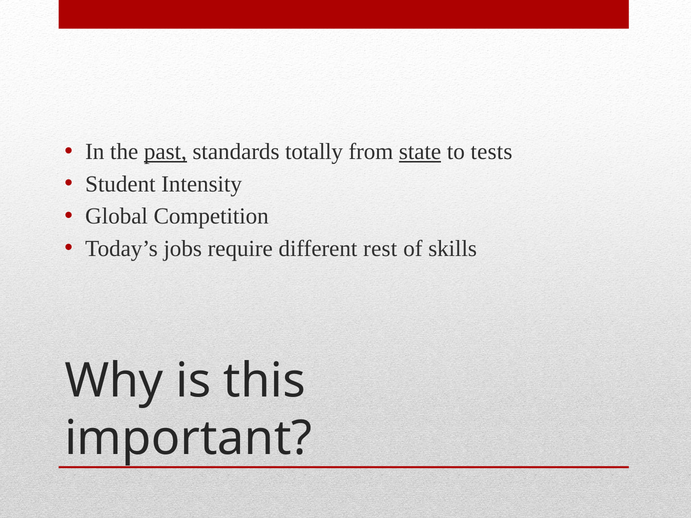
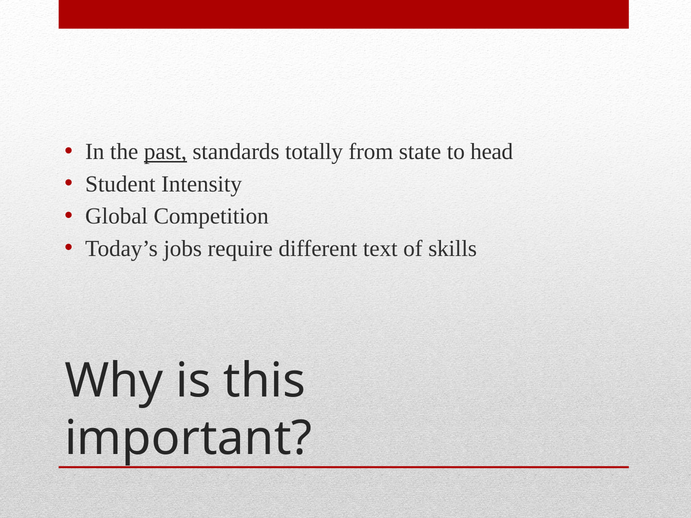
state underline: present -> none
tests: tests -> head
rest: rest -> text
